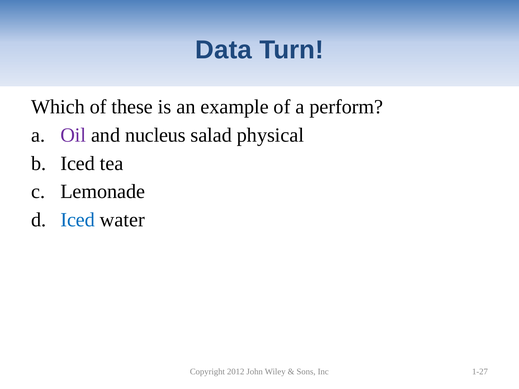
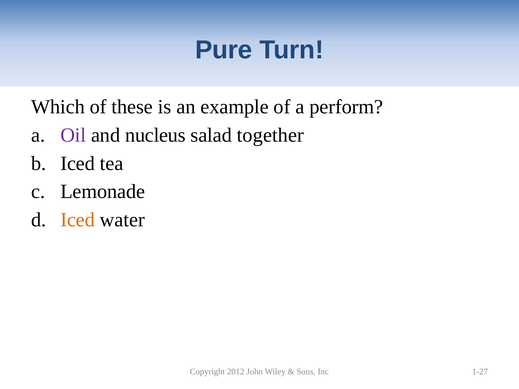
Data: Data -> Pure
physical: physical -> together
Iced at (78, 220) colour: blue -> orange
